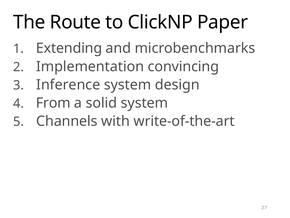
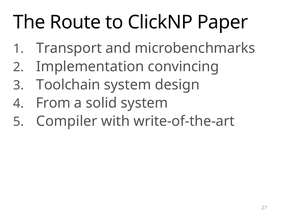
Extending: Extending -> Transport
Inference: Inference -> Toolchain
Channels: Channels -> Compiler
